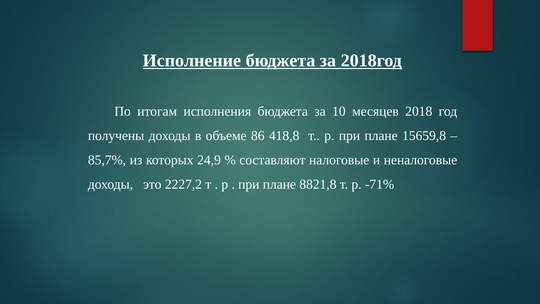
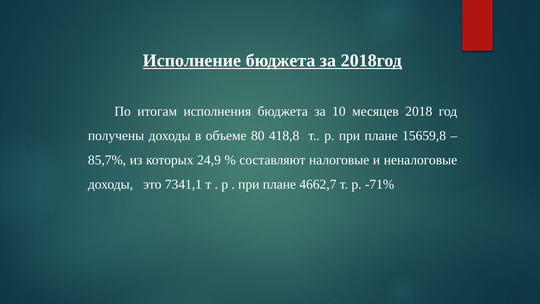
86: 86 -> 80
2227,2: 2227,2 -> 7341,1
8821,8: 8821,8 -> 4662,7
